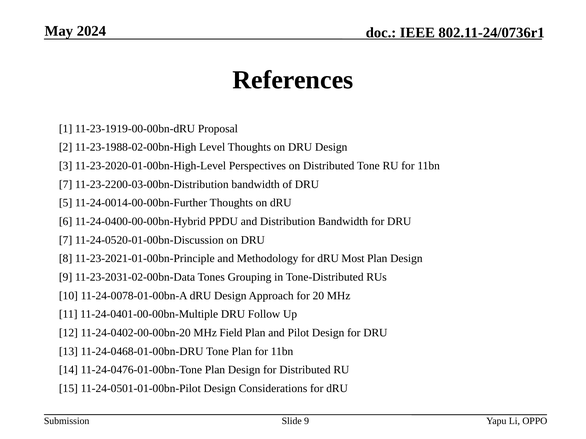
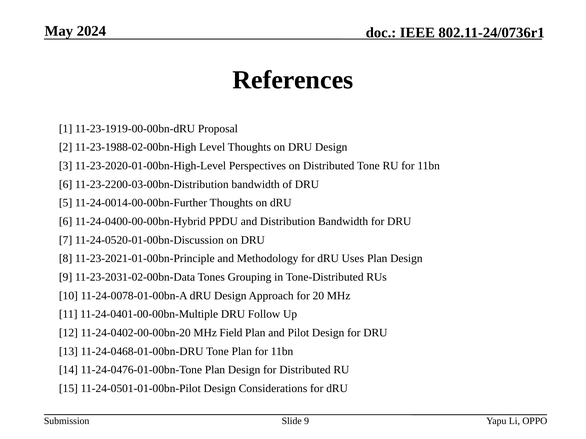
7 at (66, 185): 7 -> 6
Most: Most -> Uses
